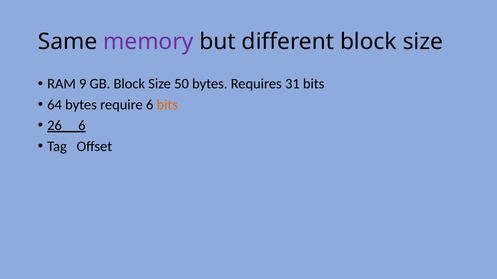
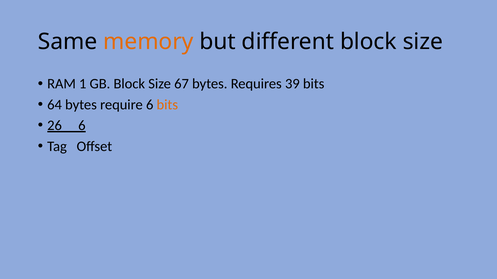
memory colour: purple -> orange
9: 9 -> 1
50: 50 -> 67
31: 31 -> 39
